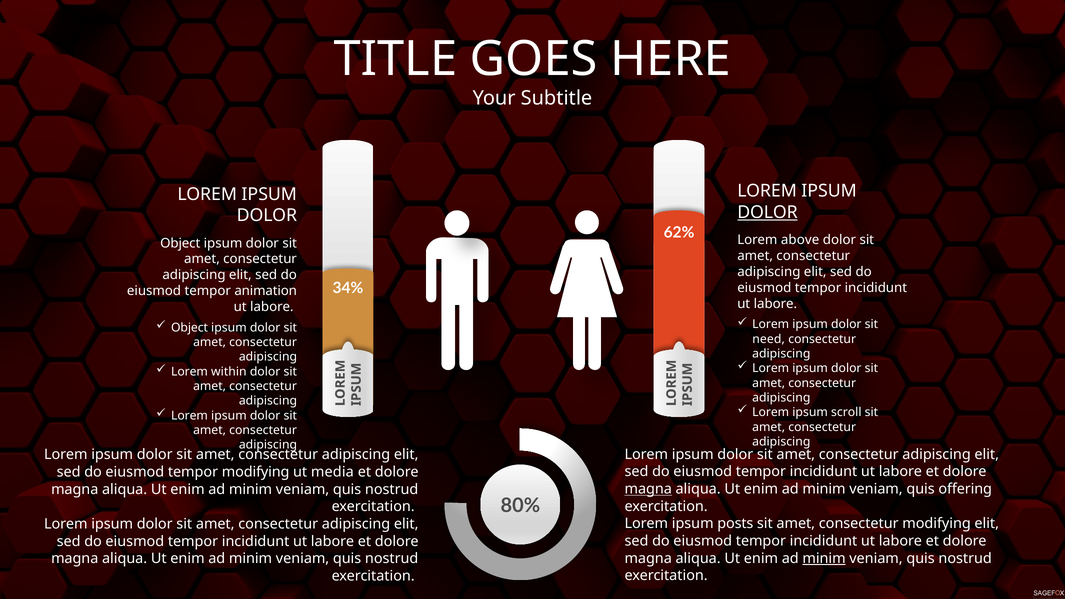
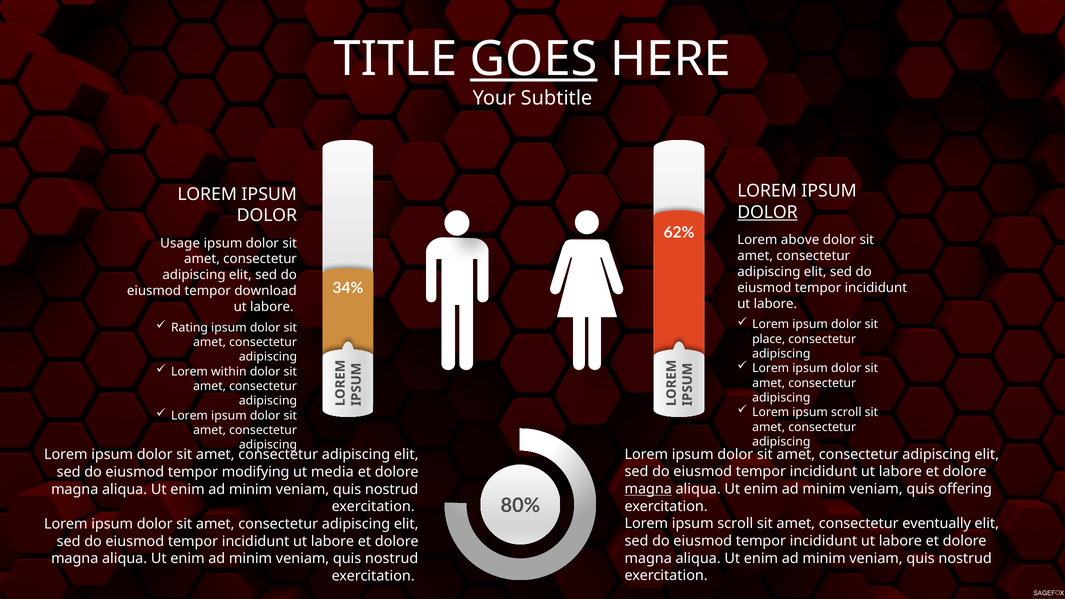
GOES underline: none -> present
Object at (180, 243): Object -> Usage
animation: animation -> download
Object at (190, 328): Object -> Rating
need: need -> place
posts at (735, 524): posts -> scroll
consectetur modifying: modifying -> eventually
minim at (824, 558) underline: present -> none
